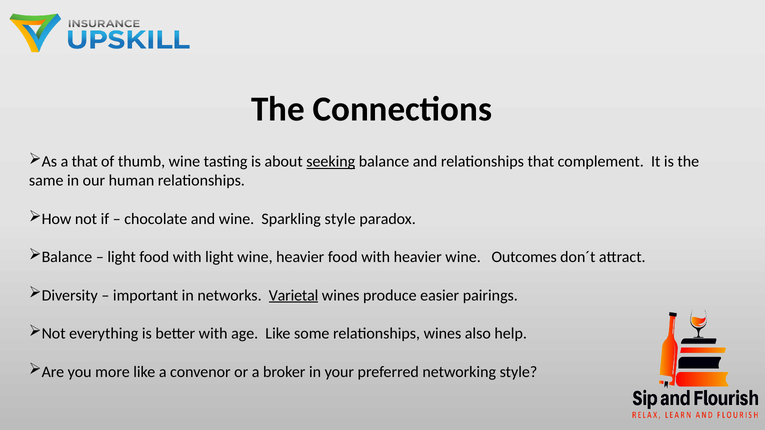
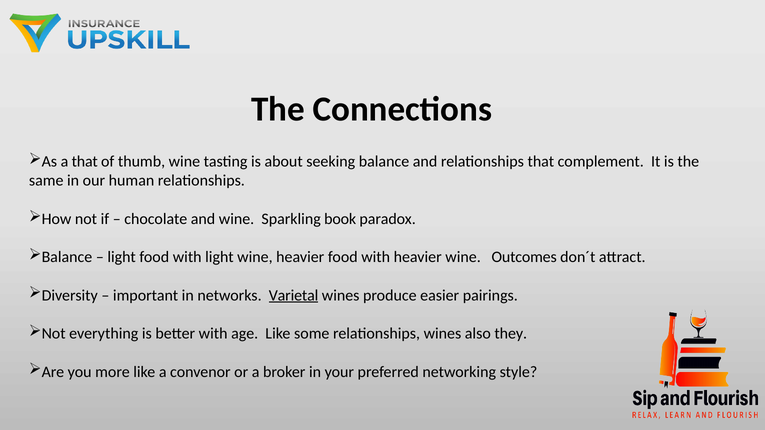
seeking underline: present -> none
Sparkling style: style -> book
help: help -> they
